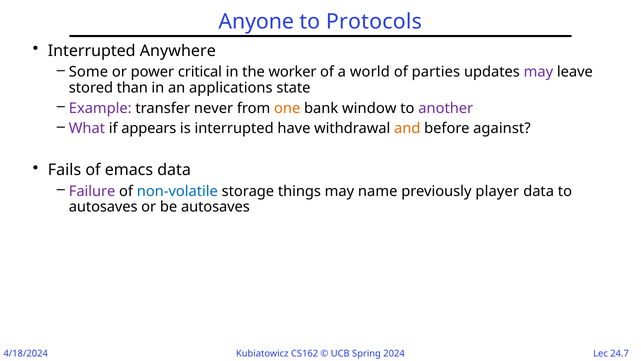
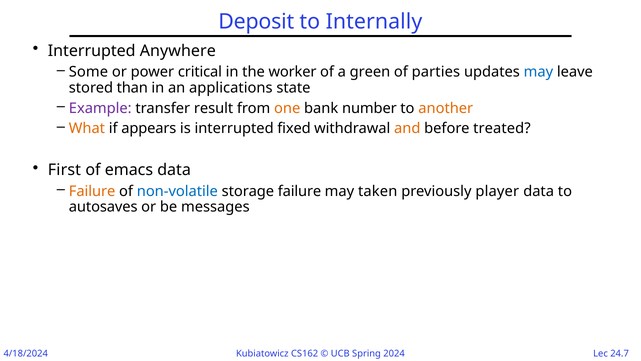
Anyone: Anyone -> Deposit
Protocols: Protocols -> Internally
world: world -> green
may at (538, 72) colour: purple -> blue
never: never -> result
window: window -> number
another colour: purple -> orange
What colour: purple -> orange
have: have -> fixed
against: against -> treated
Fails: Fails -> First
Failure at (92, 191) colour: purple -> orange
storage things: things -> failure
name: name -> taken
be autosaves: autosaves -> messages
